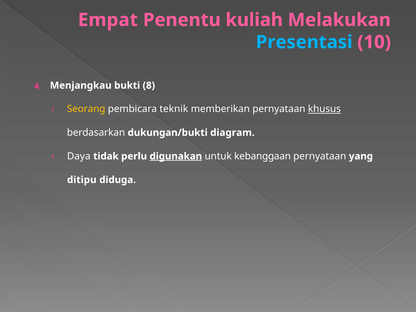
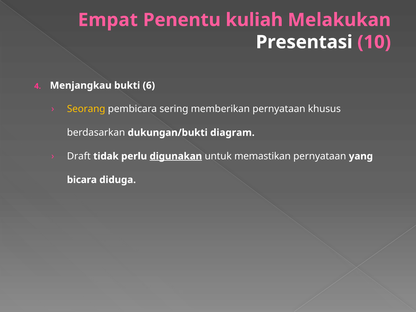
Presentasi colour: light blue -> white
8: 8 -> 6
teknik: teknik -> sering
khusus underline: present -> none
Daya: Daya -> Draft
kebanggaan: kebanggaan -> memastikan
ditipu: ditipu -> bicara
